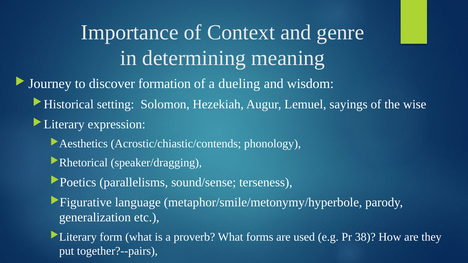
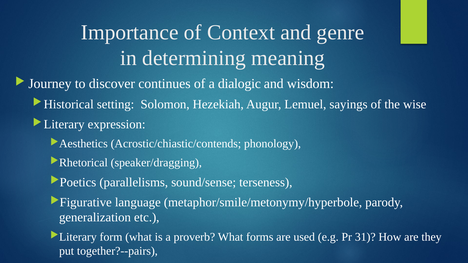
formation: formation -> continues
dueling: dueling -> dialogic
38: 38 -> 31
